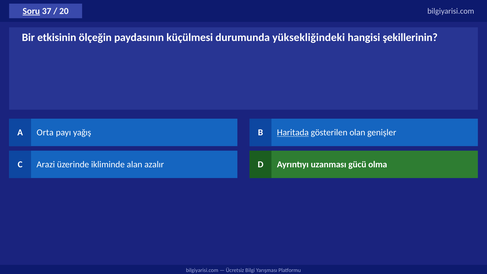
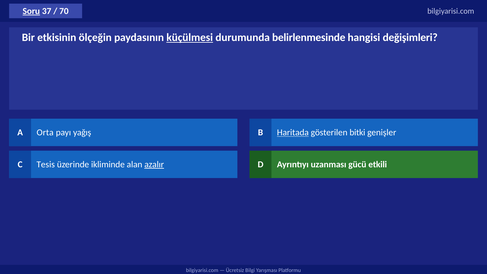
20: 20 -> 70
küçülmesi underline: none -> present
yüksekliğindeki: yüksekliğindeki -> belirlenmesinde
şekillerinin: şekillerinin -> değişimleri
olan: olan -> bitki
Arazi: Arazi -> Tesis
azalır underline: none -> present
olma: olma -> etkili
